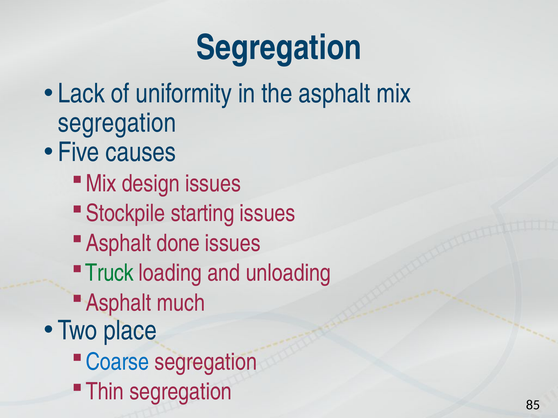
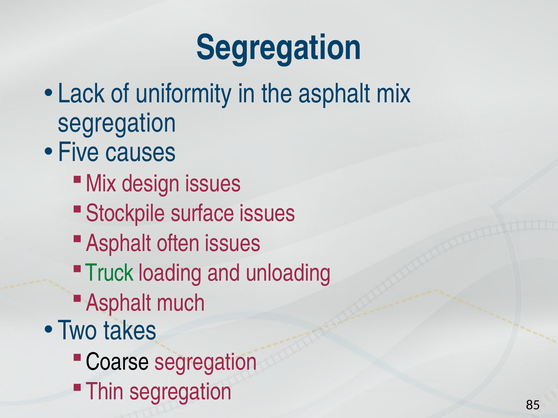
starting: starting -> surface
done: done -> often
place: place -> takes
Coarse colour: blue -> black
